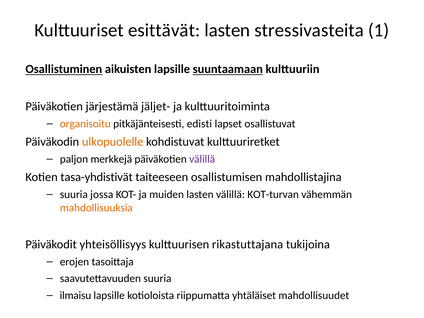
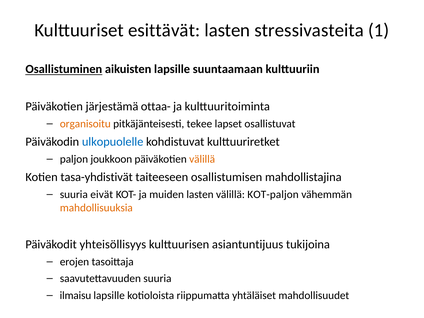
suuntaamaan underline: present -> none
jäljet-: jäljet- -> ottaa-
edisti: edisti -> tekee
ulkopuolelle colour: orange -> blue
merkkejä: merkkejä -> joukkoon
välillä at (202, 159) colour: purple -> orange
jossa: jossa -> eivät
KOT-turvan: KOT-turvan -> KOT-paljon
rikastuttajana: rikastuttajana -> asiantuntijuus
